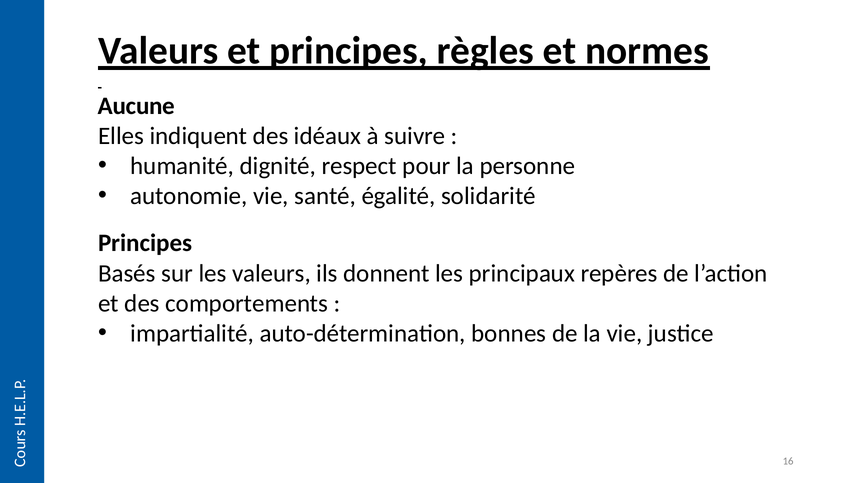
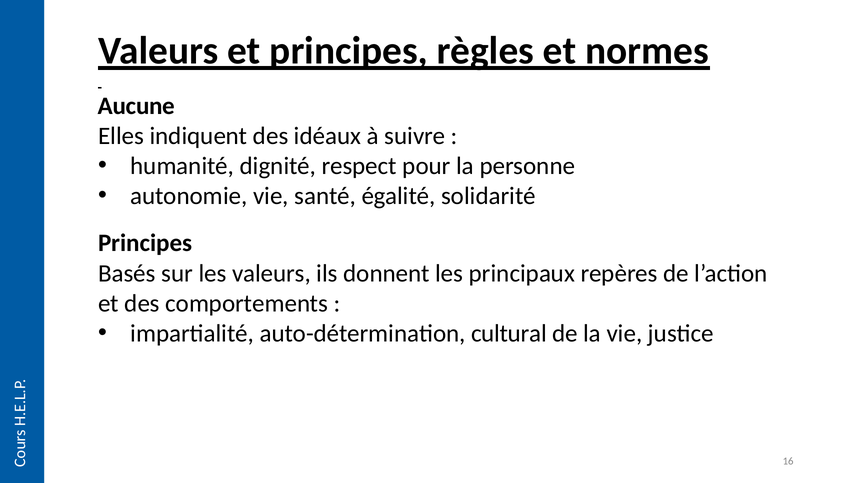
bonnes: bonnes -> cultural
